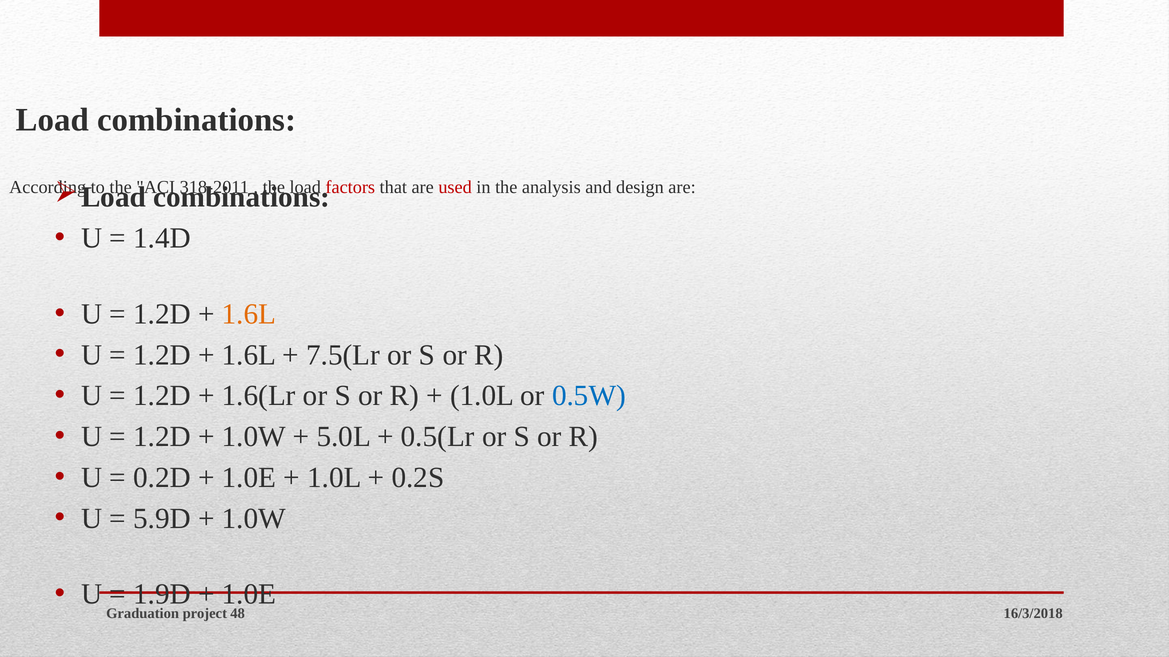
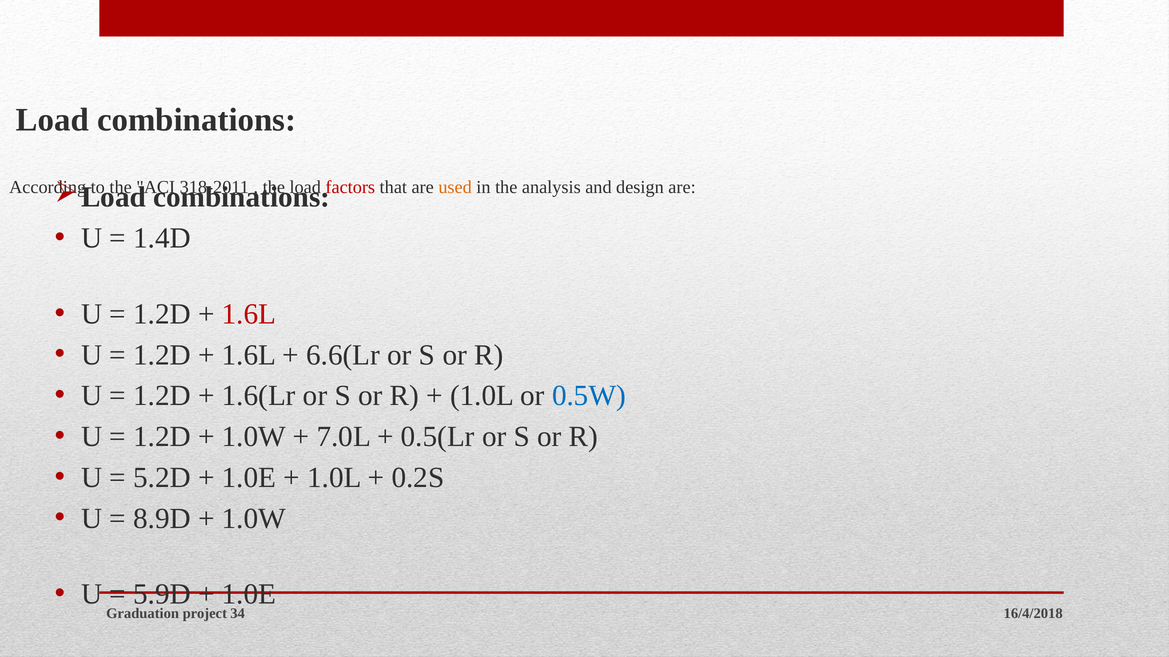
used colour: red -> orange
1.6L at (249, 314) colour: orange -> red
7.5(Lr: 7.5(Lr -> 6.6(Lr
5.0L: 5.0L -> 7.0L
0.2D: 0.2D -> 5.2D
5.9D: 5.9D -> 8.9D
1.9D: 1.9D -> 5.9D
48: 48 -> 34
16/3/2018: 16/3/2018 -> 16/4/2018
